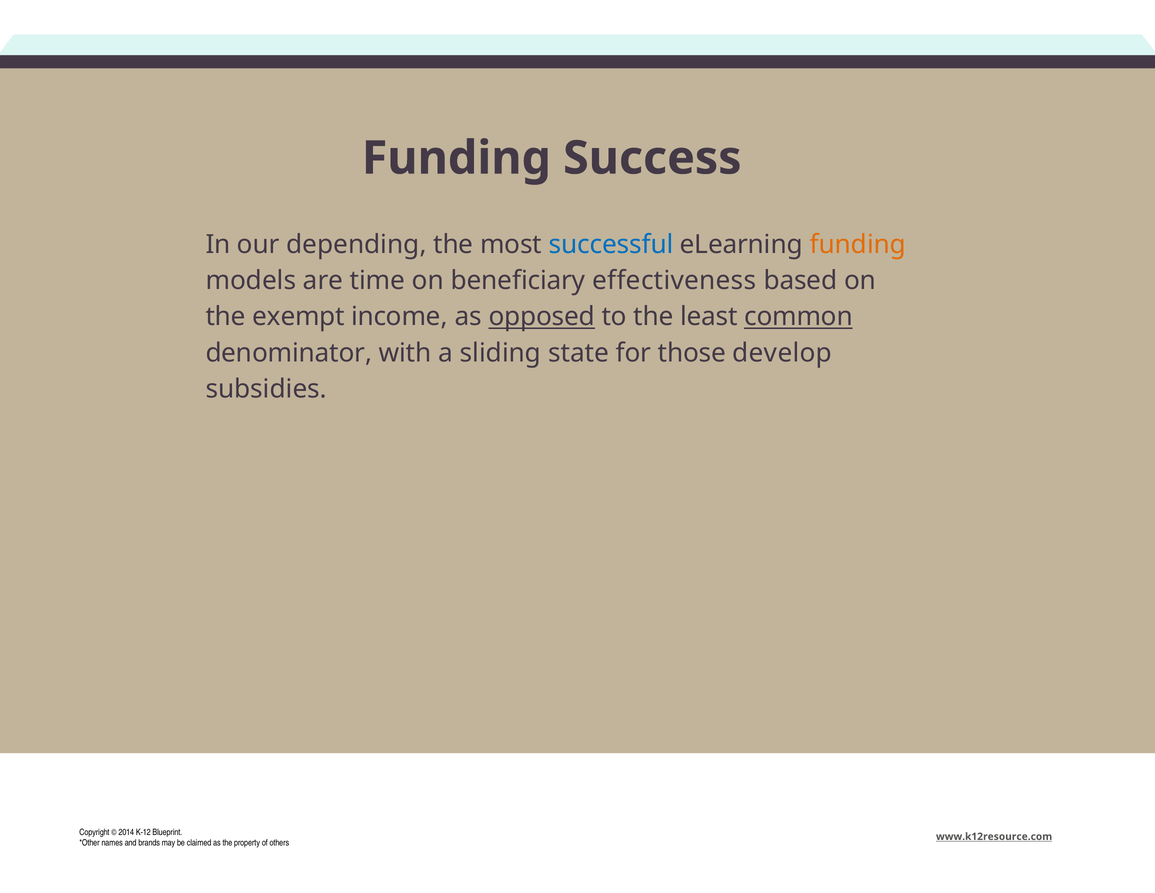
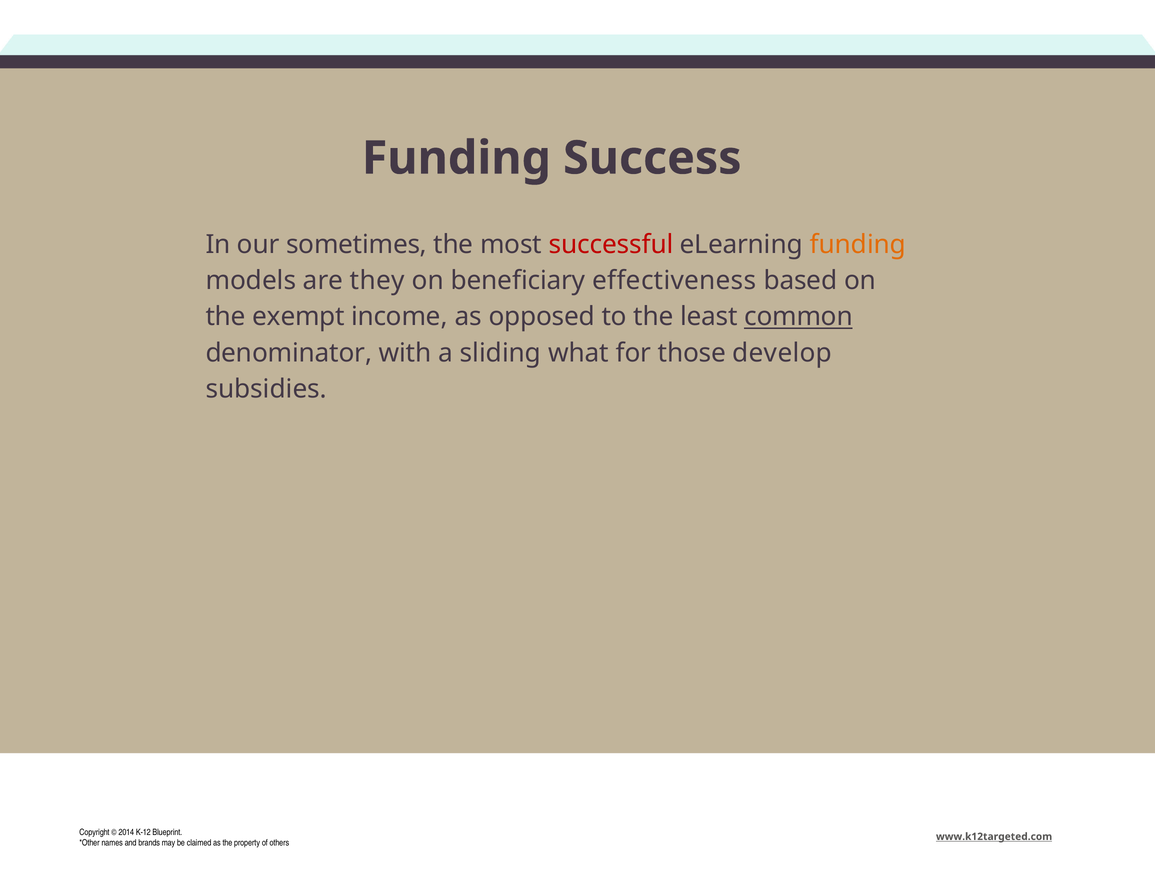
depending: depending -> sometimes
successful colour: blue -> red
time: time -> they
opposed underline: present -> none
state: state -> what
www.k12resource.com: www.k12resource.com -> www.k12targeted.com
